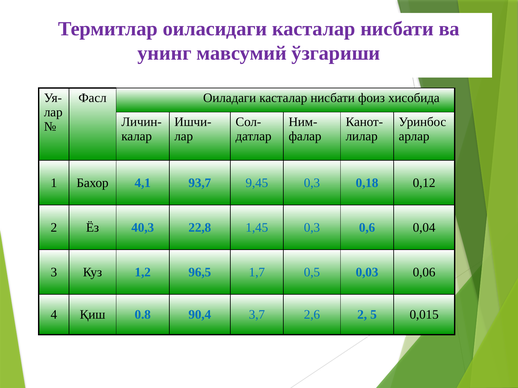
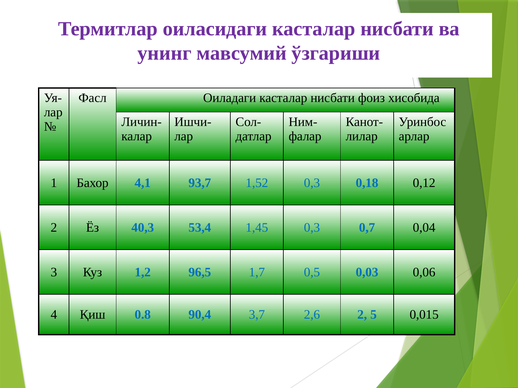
9,45: 9,45 -> 1,52
22,8: 22,8 -> 53,4
0,6: 0,6 -> 0,7
